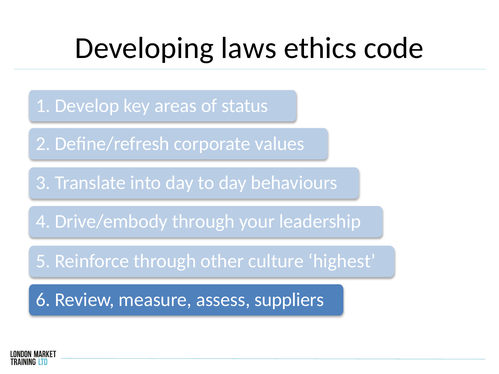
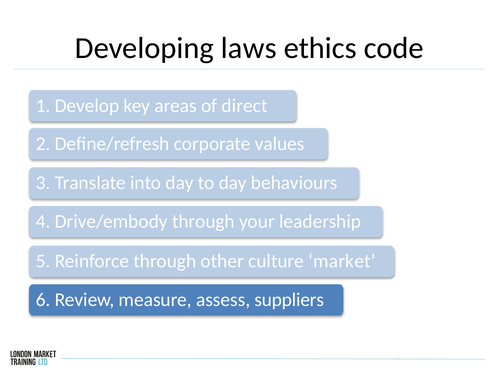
status: status -> direct
highest: highest -> market
